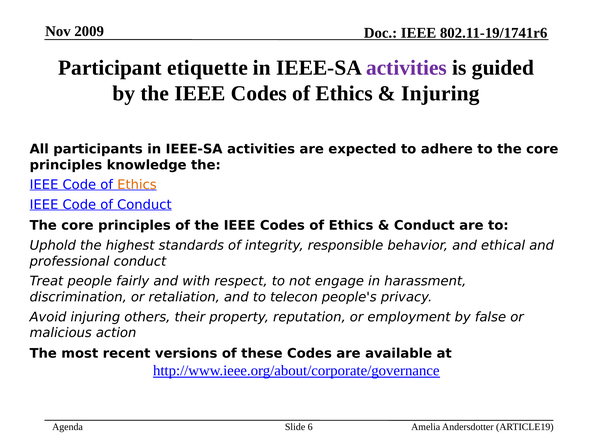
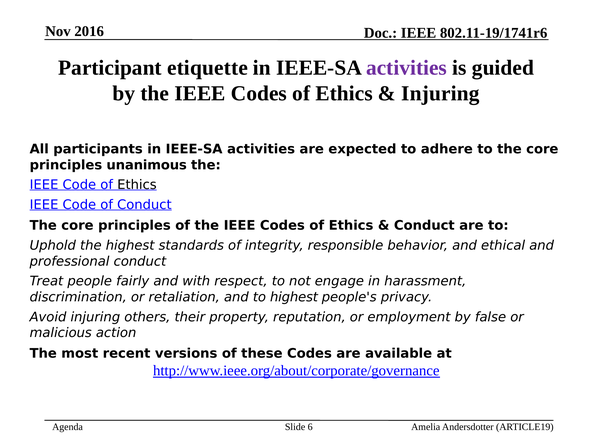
2009: 2009 -> 2016
knowledge: knowledge -> unanimous
Ethics at (137, 185) colour: orange -> black
to telecon: telecon -> highest
